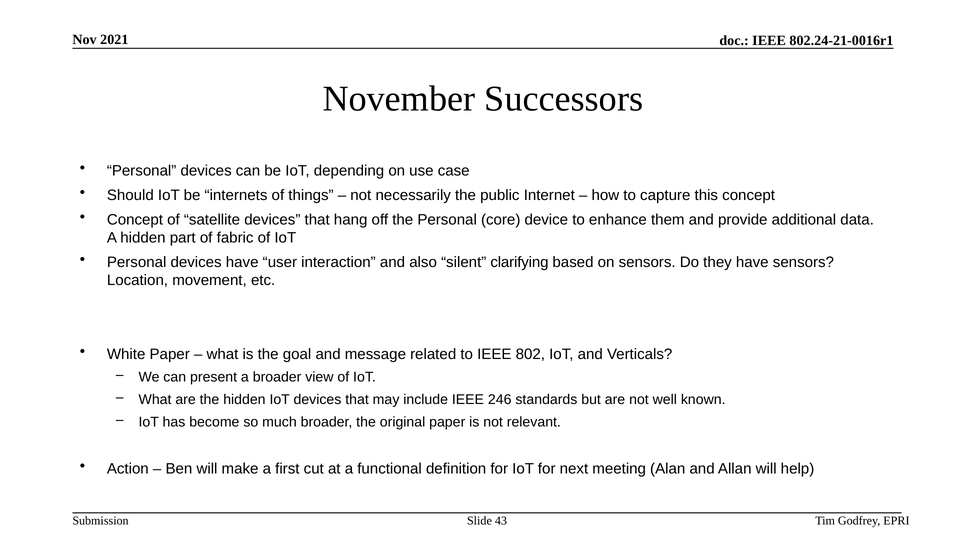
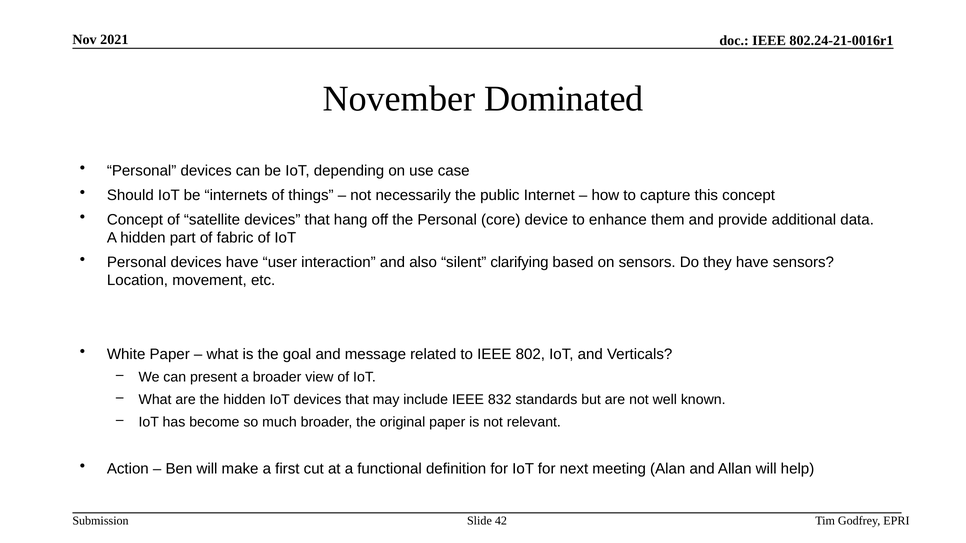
Successors: Successors -> Dominated
246: 246 -> 832
43: 43 -> 42
